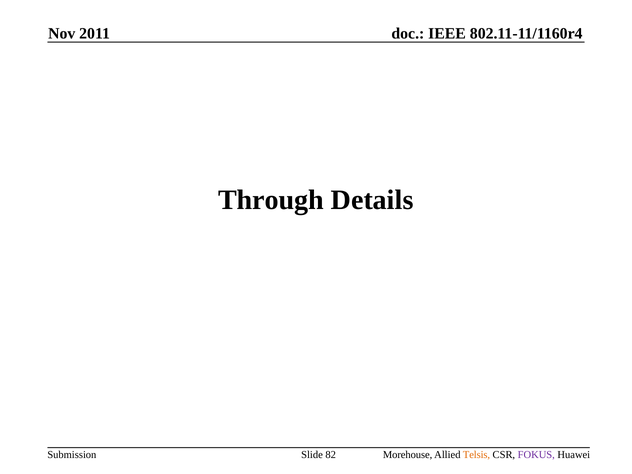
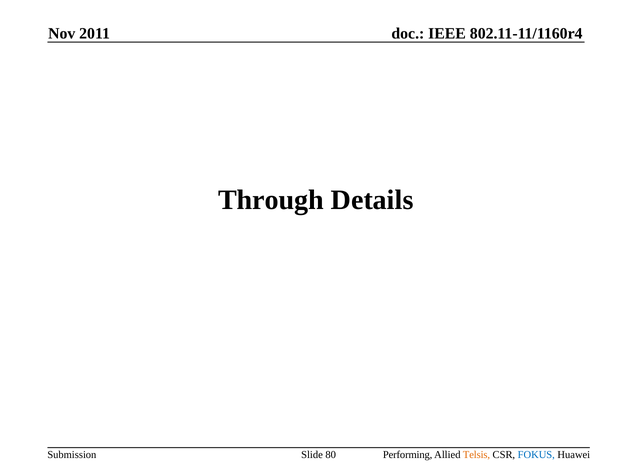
82: 82 -> 80
Morehouse: Morehouse -> Performing
FOKUS colour: purple -> blue
